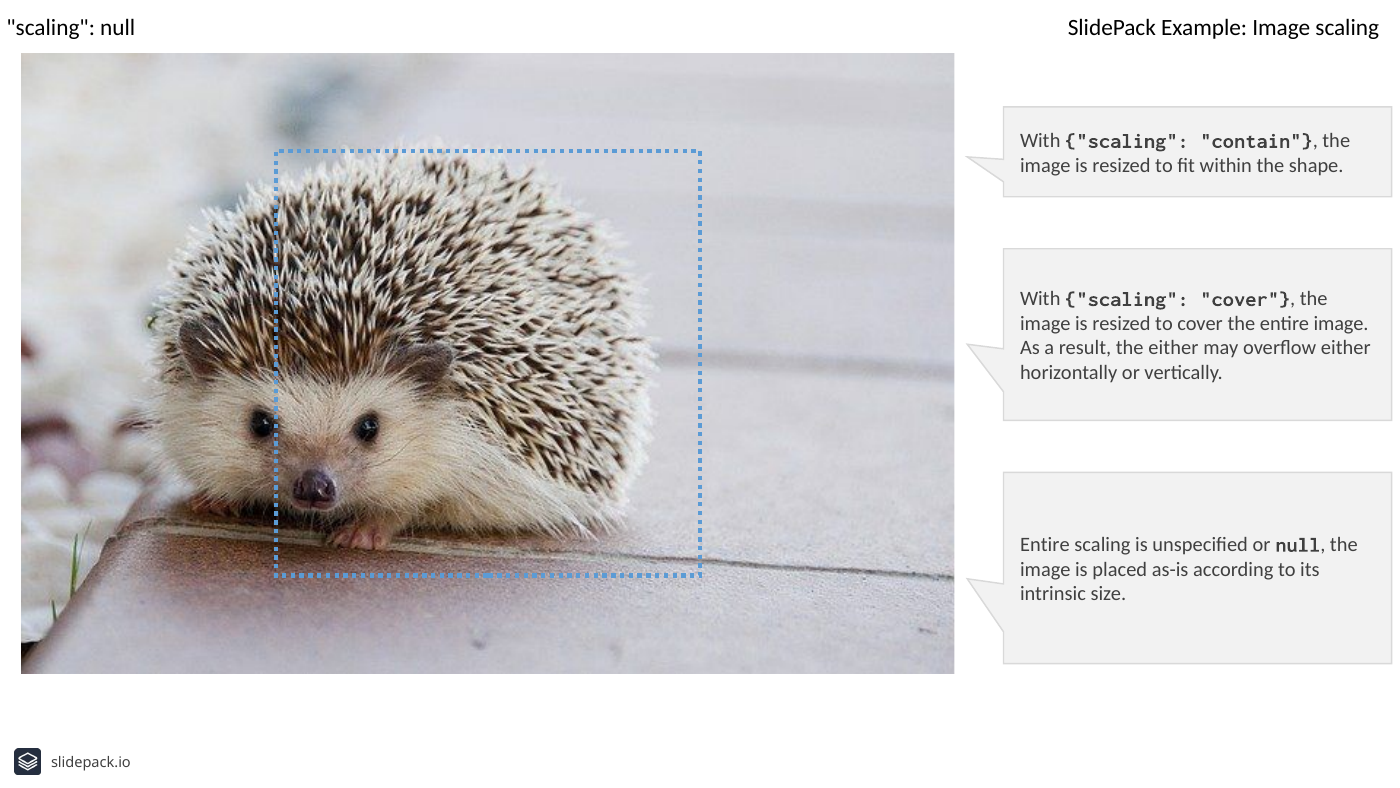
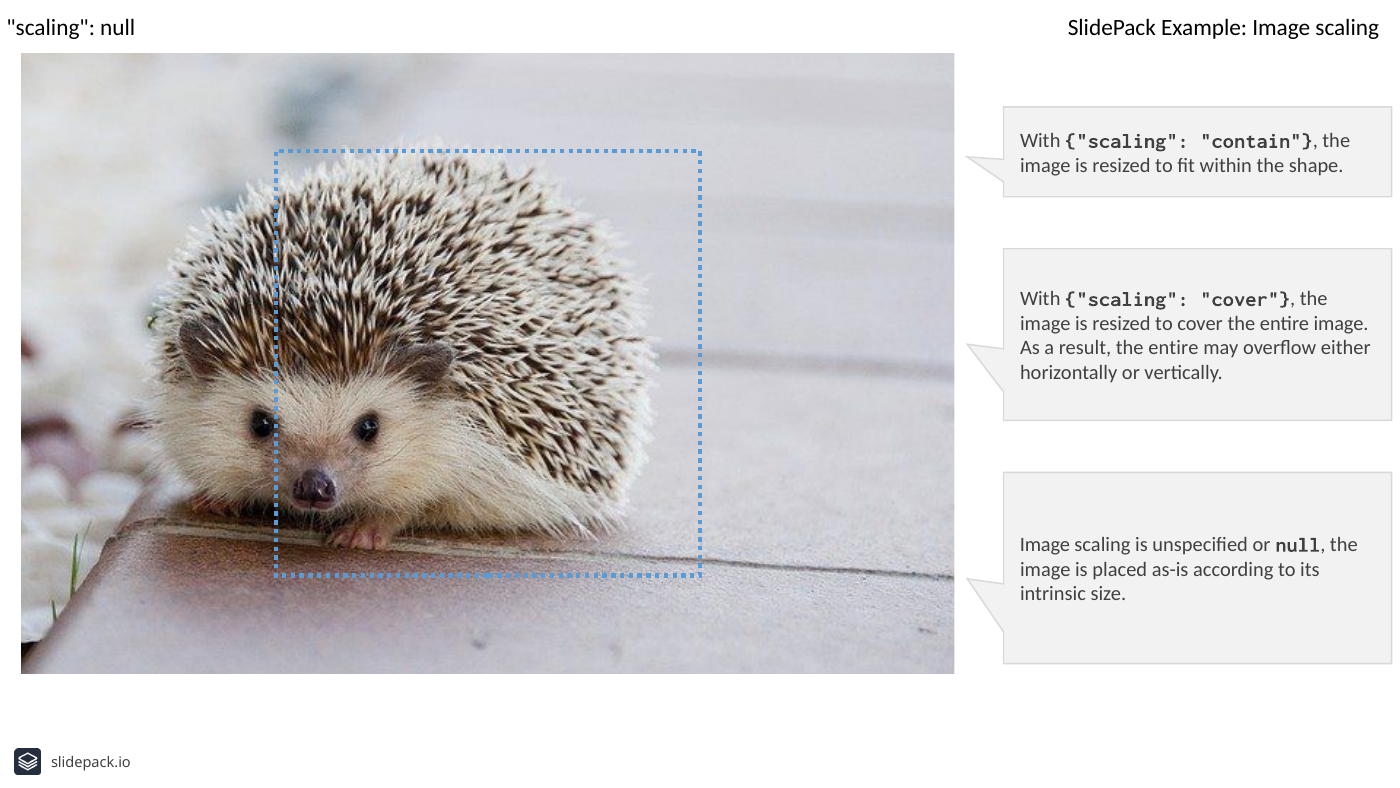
result the either: either -> entire
Entire at (1045, 545): Entire -> Image
